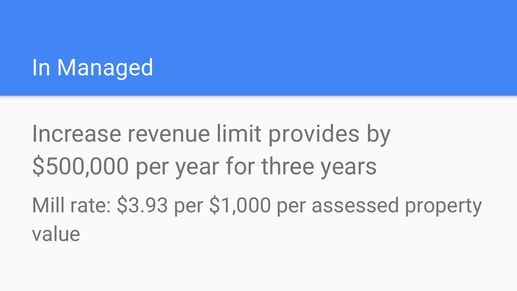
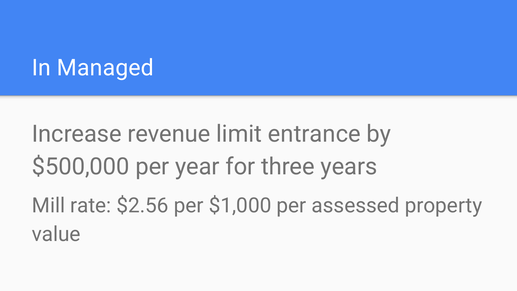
provides: provides -> entrance
$3.93: $3.93 -> $2.56
